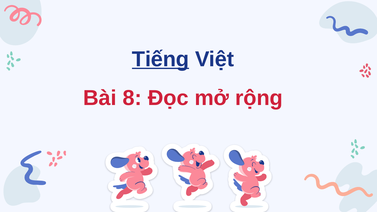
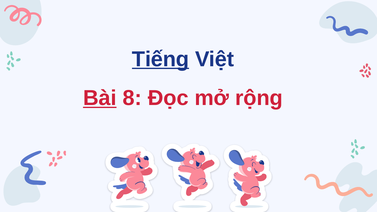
Bài underline: none -> present
